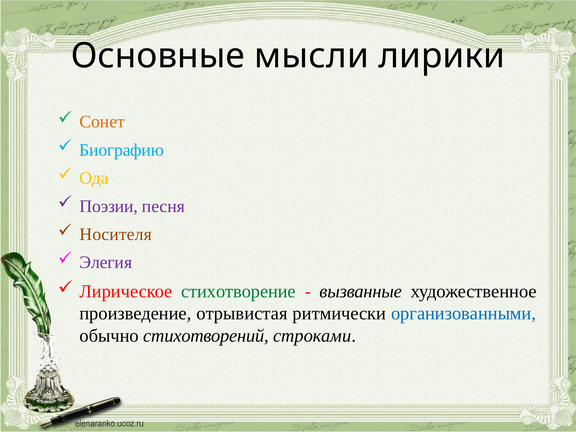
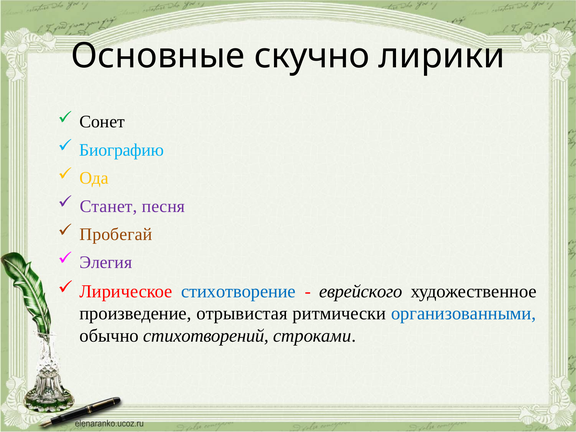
мысли: мысли -> скучно
Сонет colour: orange -> black
Поэзии: Поэзии -> Станет
Носителя: Носителя -> Пробегай
стихотворение colour: green -> blue
вызванные: вызванные -> еврейского
